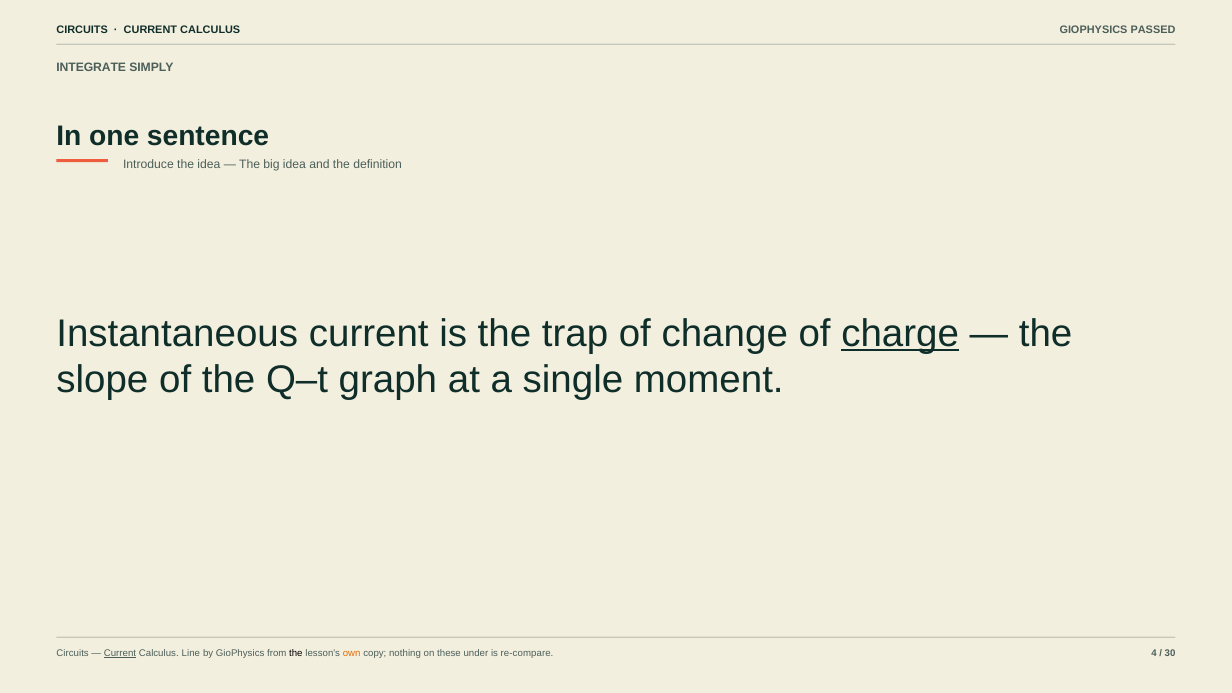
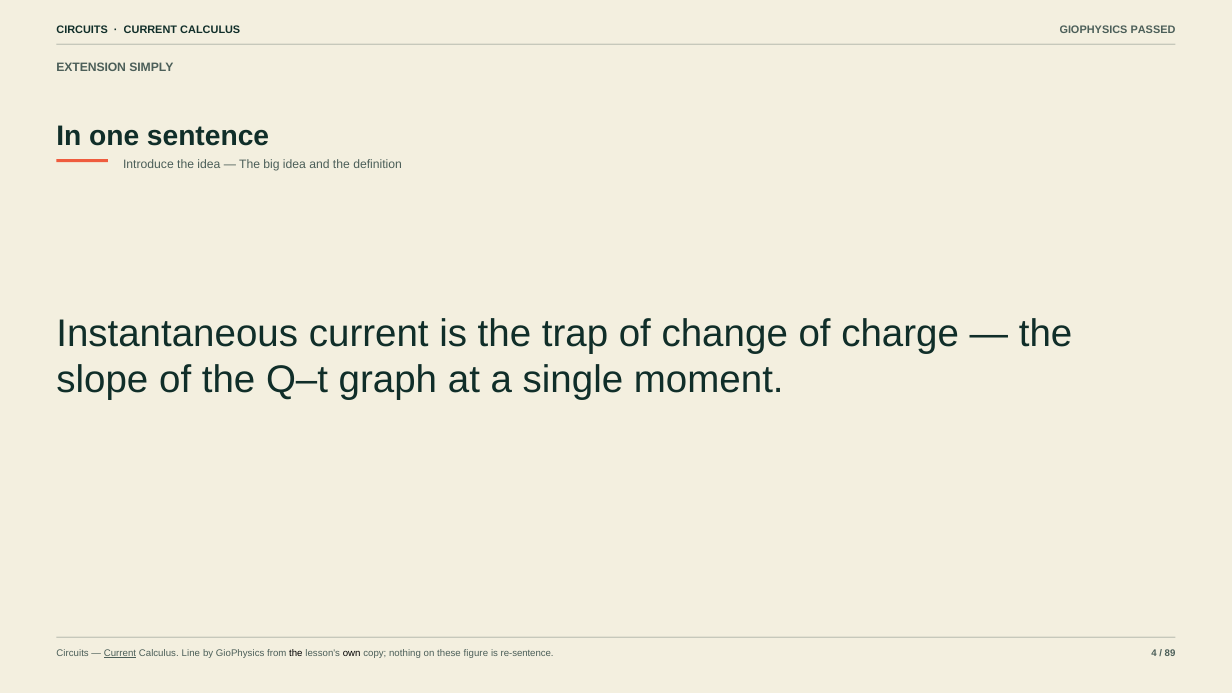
INTEGRATE: INTEGRATE -> EXTENSION
charge underline: present -> none
own colour: orange -> black
under: under -> figure
re-compare: re-compare -> re-sentence
30: 30 -> 89
